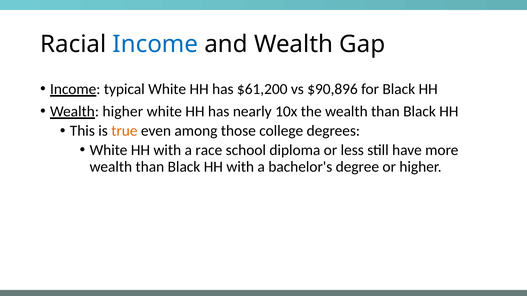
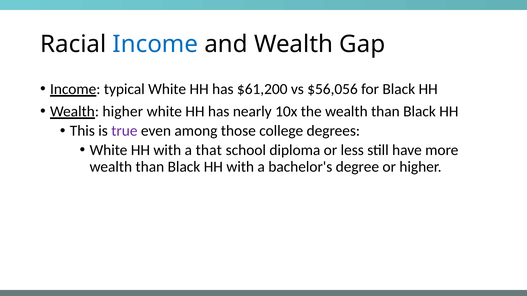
$90,896: $90,896 -> $56,056
true colour: orange -> purple
race: race -> that
